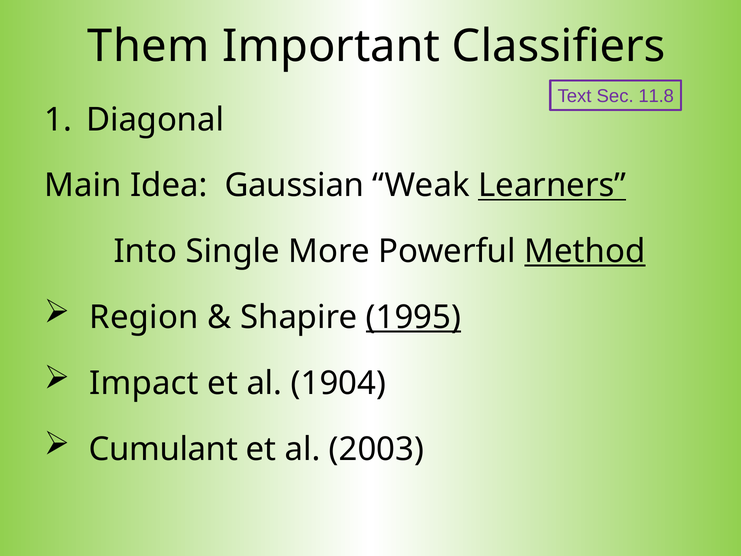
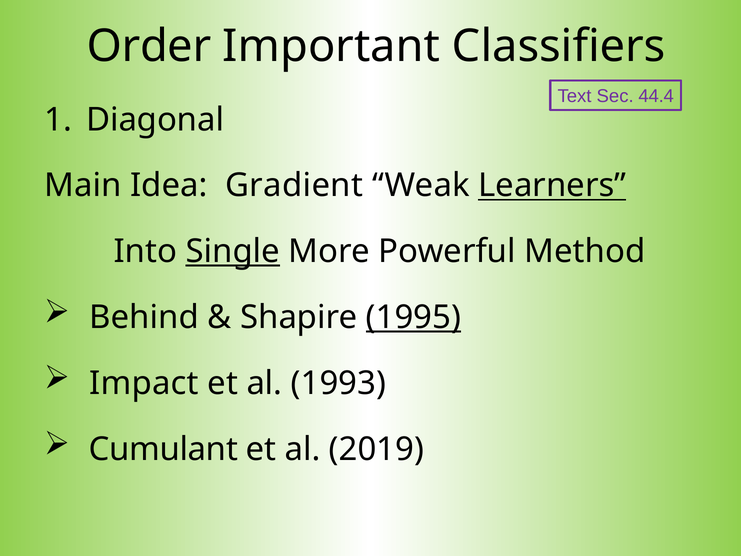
Them: Them -> Order
11.8: 11.8 -> 44.4
Gaussian: Gaussian -> Gradient
Single underline: none -> present
Method underline: present -> none
Region: Region -> Behind
1904: 1904 -> 1993
2003: 2003 -> 2019
